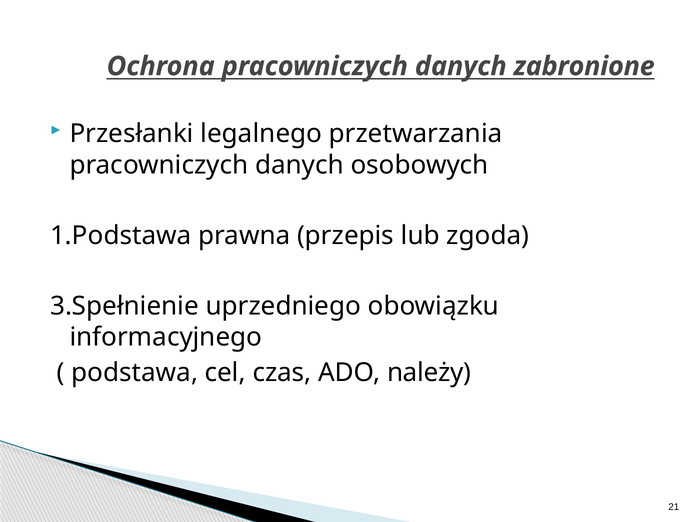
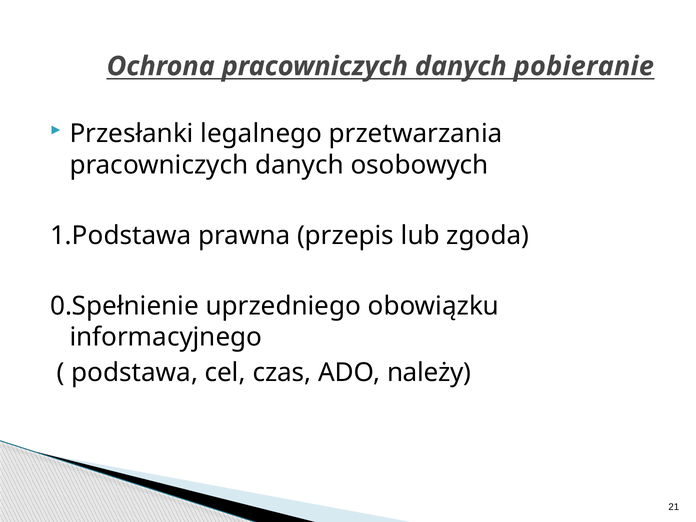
zabronione: zabronione -> pobieranie
3.Spełnienie: 3.Spełnienie -> 0.Spełnienie
